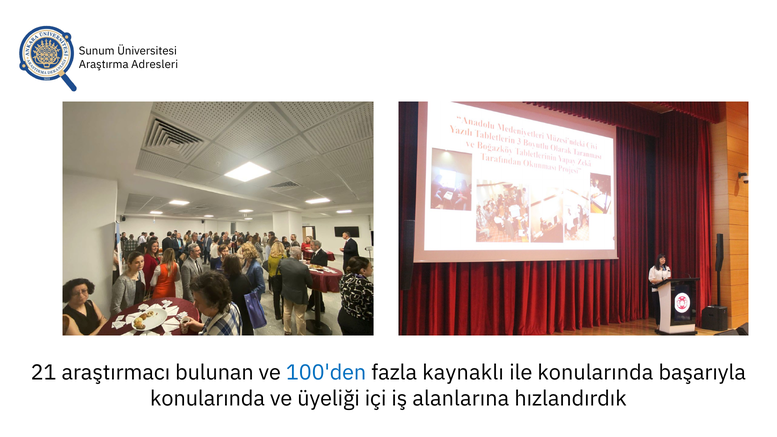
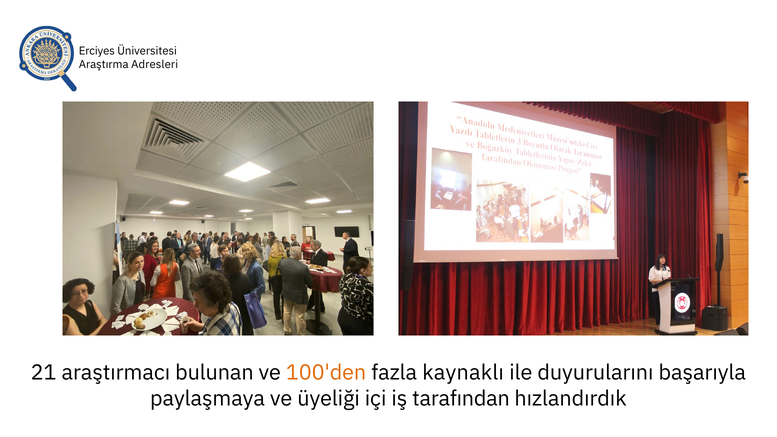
Sunum: Sunum -> Erciyes
100'den colour: blue -> orange
ile konularında: konularında -> duyurularını
konularında at (208, 398): konularında -> paylaşmaya
alanlarına: alanlarına -> tarafından
